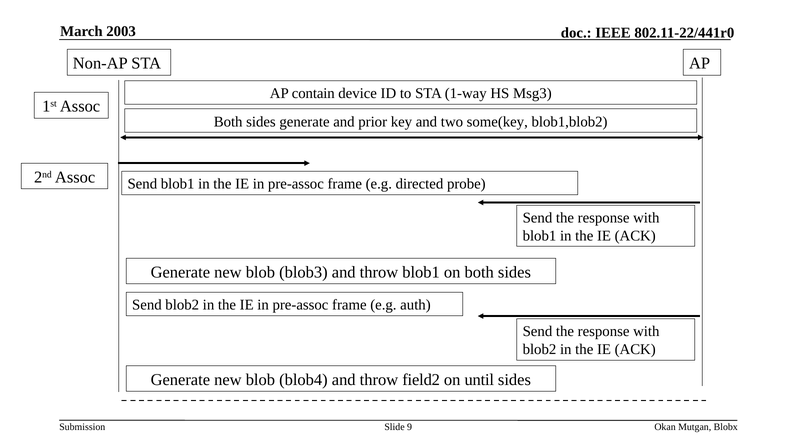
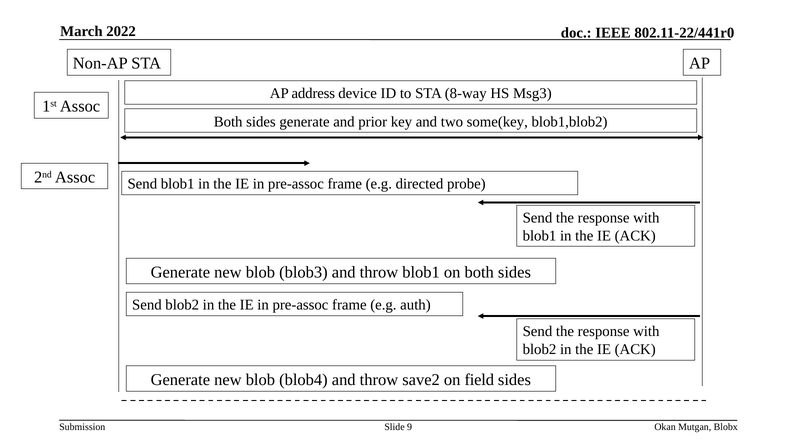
2003: 2003 -> 2022
contain: contain -> address
1-way: 1-way -> 8-way
field2: field2 -> save2
until: until -> field
